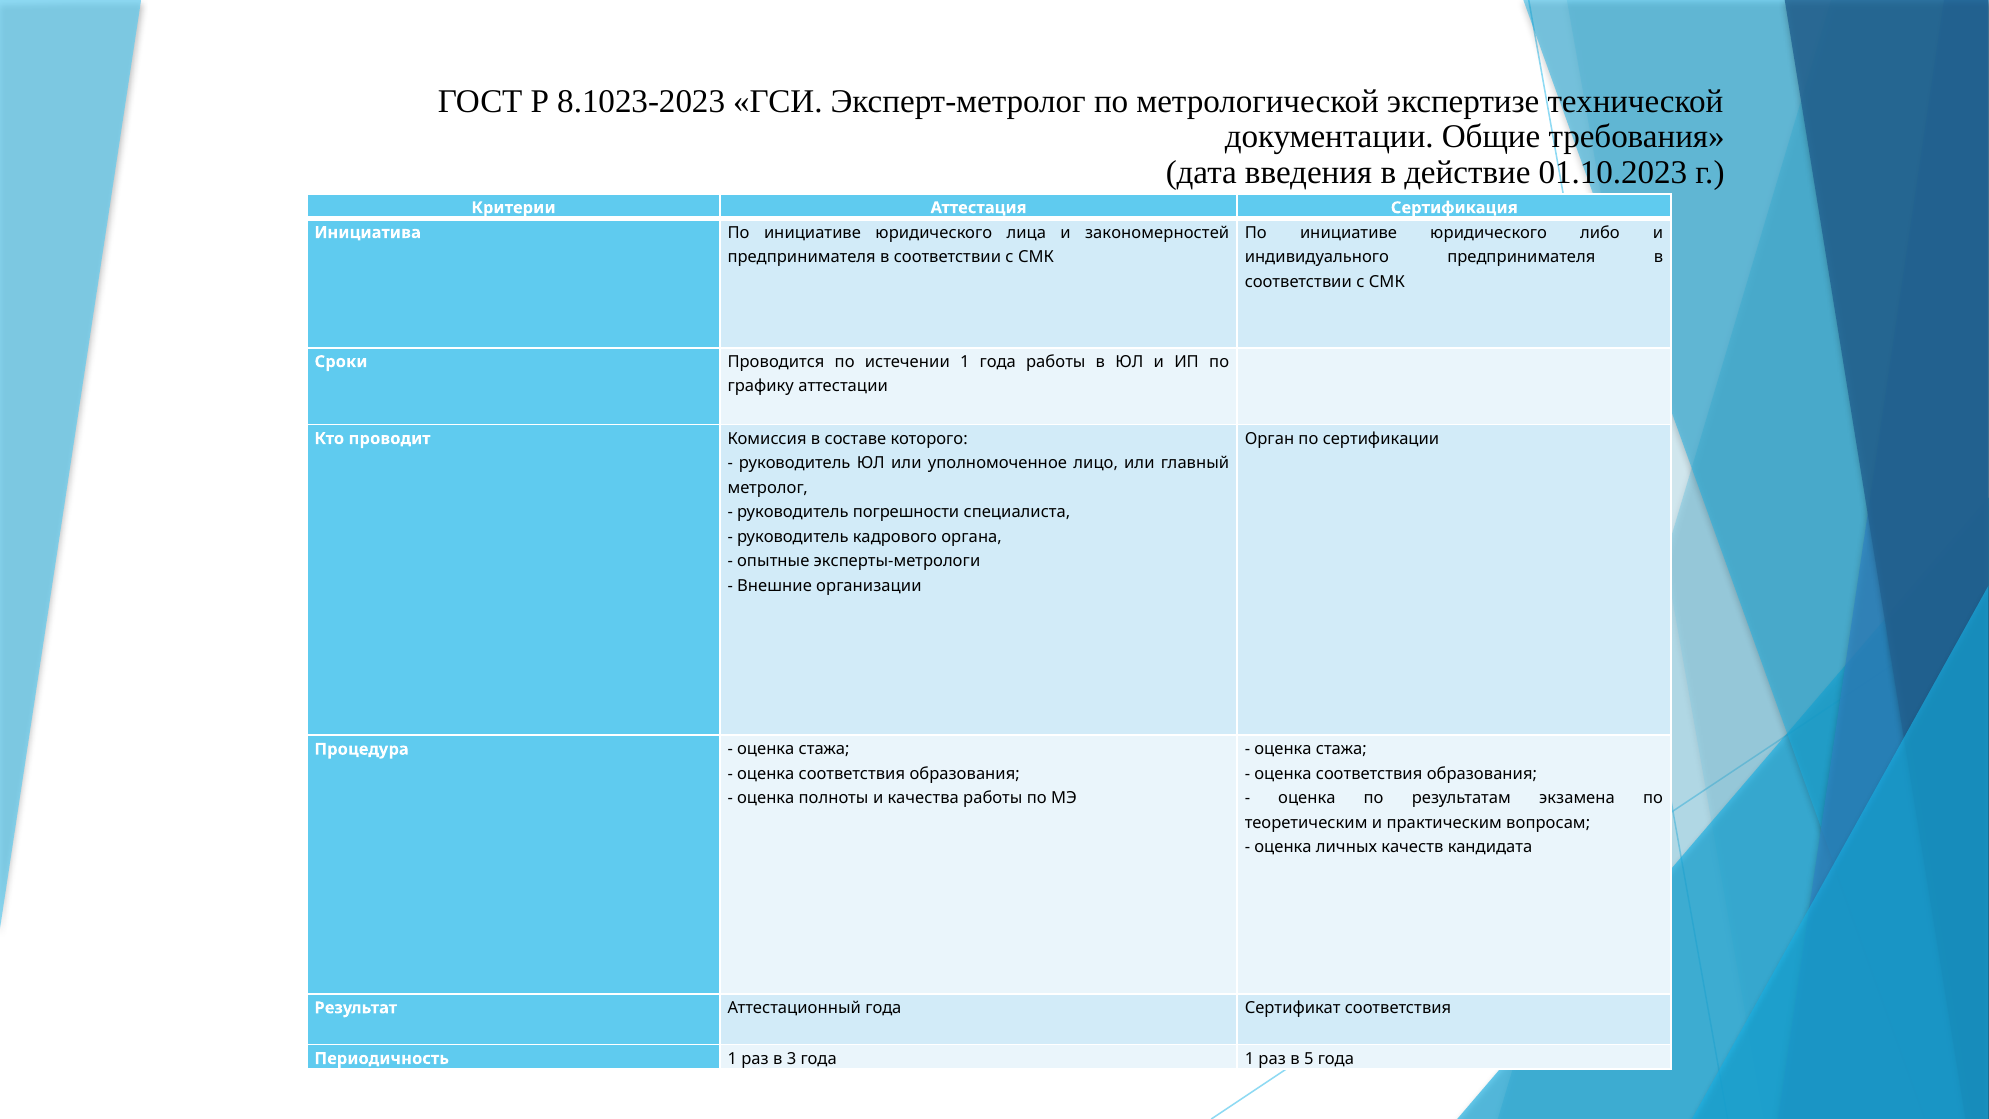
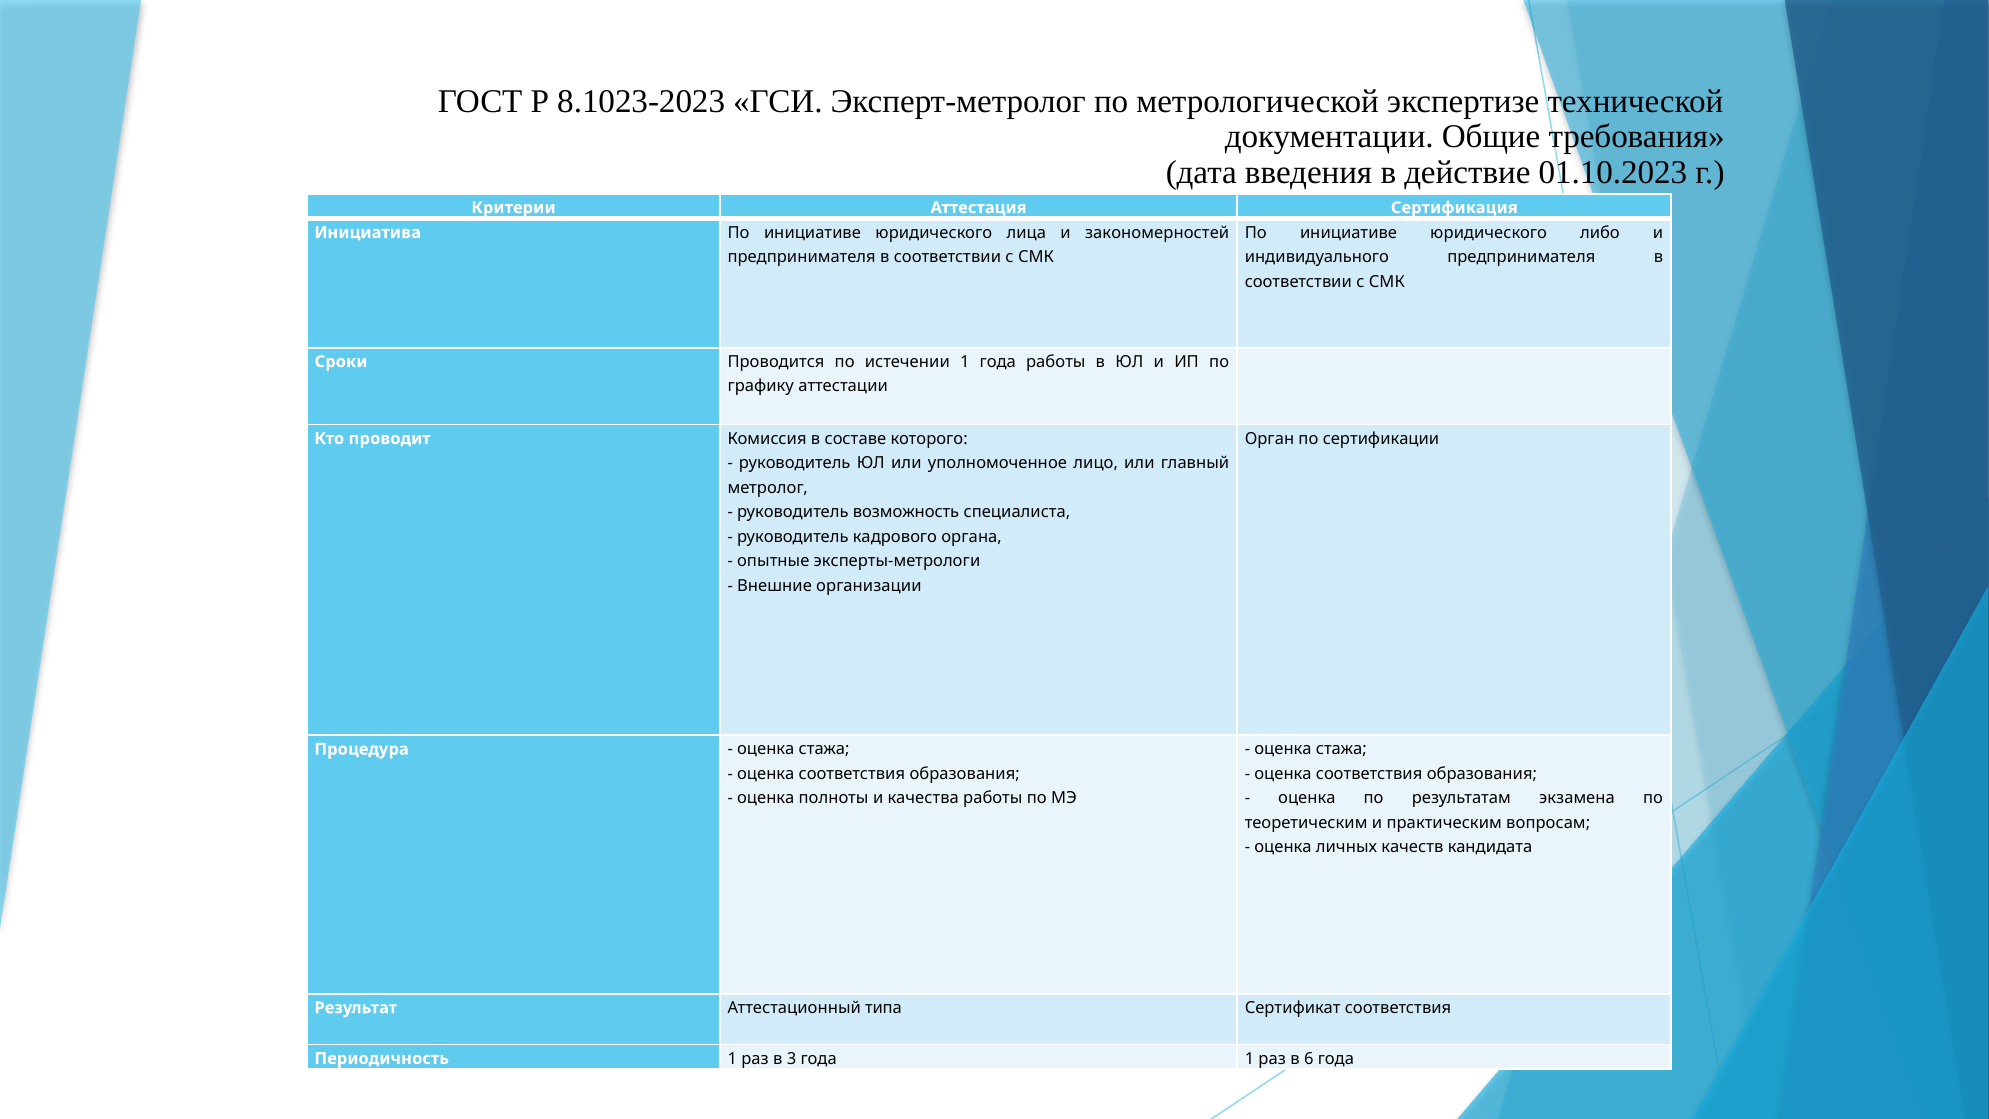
погрешности: погрешности -> возможность
Аттестационный года: года -> типа
5: 5 -> 6
